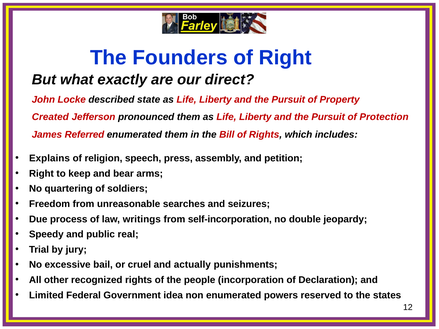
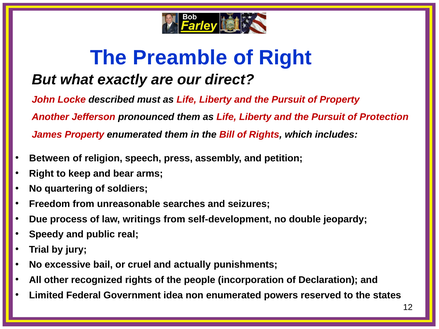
Founders: Founders -> Preamble
state: state -> must
Created: Created -> Another
James Referred: Referred -> Property
Explains: Explains -> Between
self-incorporation: self-incorporation -> self-development
